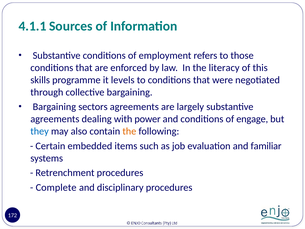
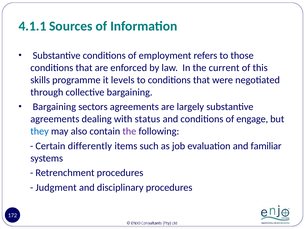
literacy: literacy -> current
power: power -> status
the at (129, 131) colour: orange -> purple
embedded: embedded -> differently
Complete: Complete -> Judgment
